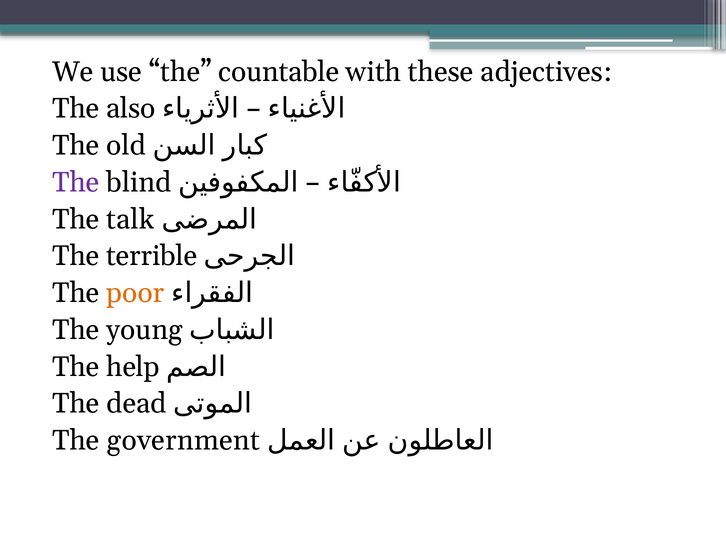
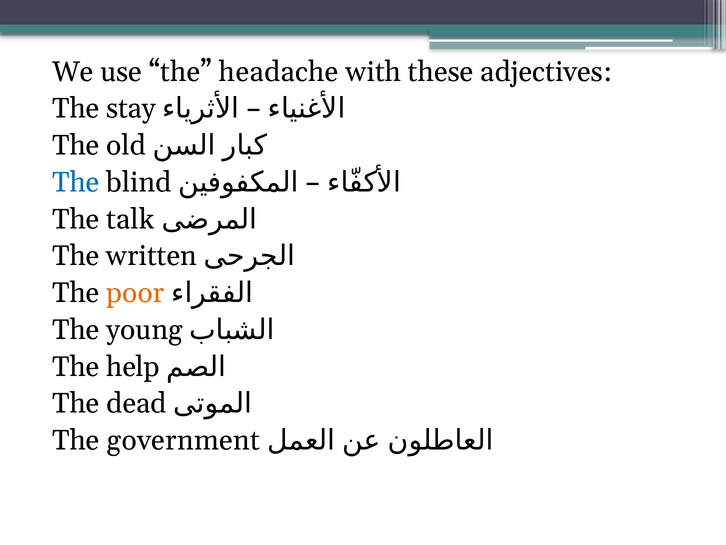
countable: countable -> headache
also: also -> stay
The at (76, 182) colour: purple -> blue
terrible: terrible -> written
